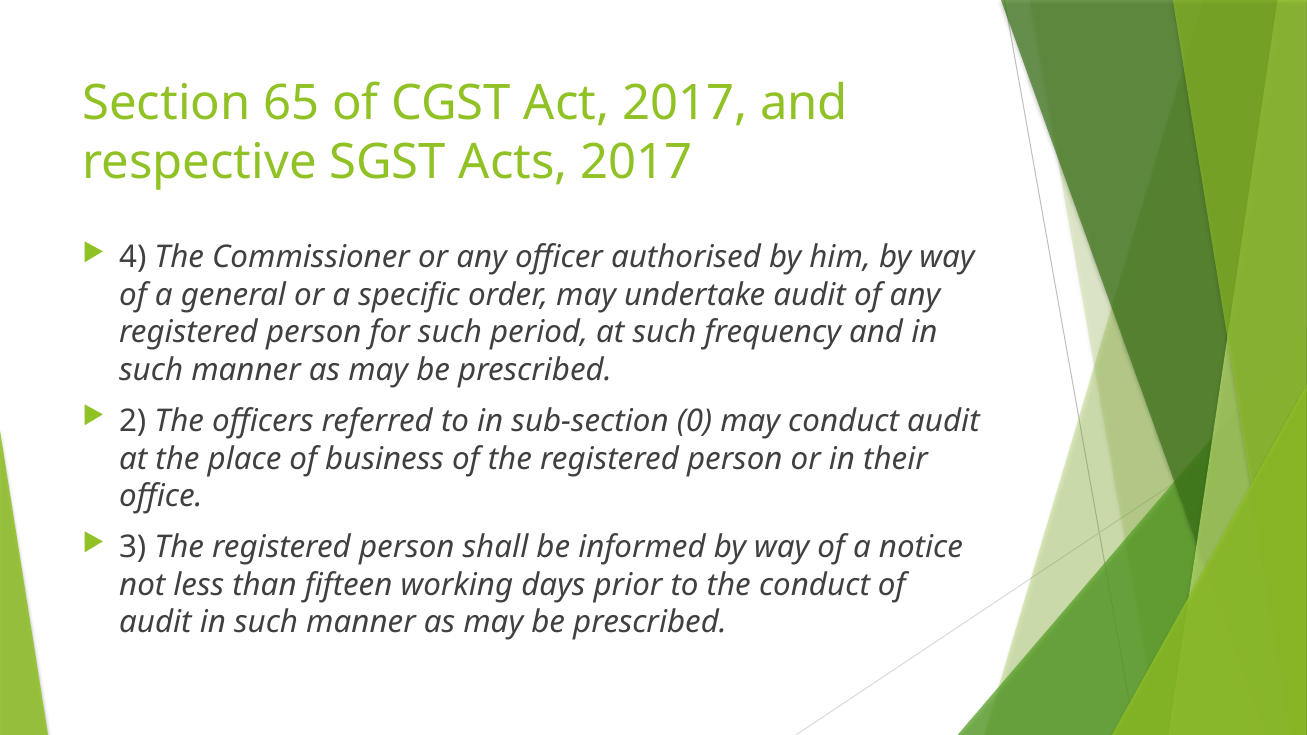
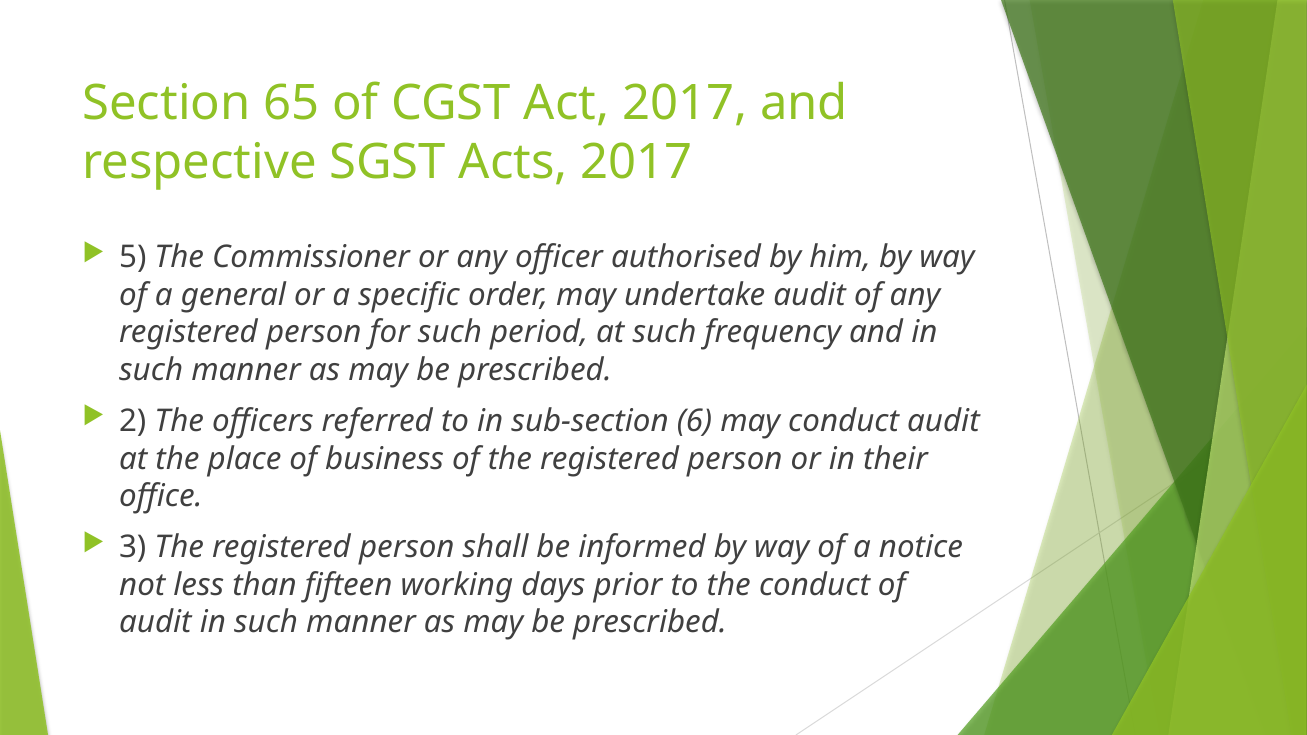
4: 4 -> 5
0: 0 -> 6
